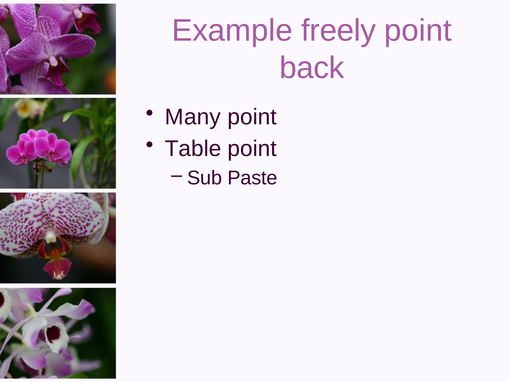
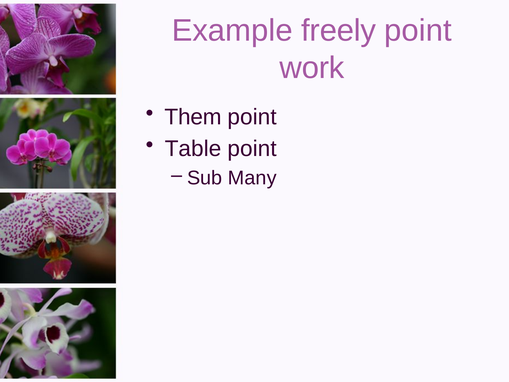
back: back -> work
Many: Many -> Them
Paste: Paste -> Many
